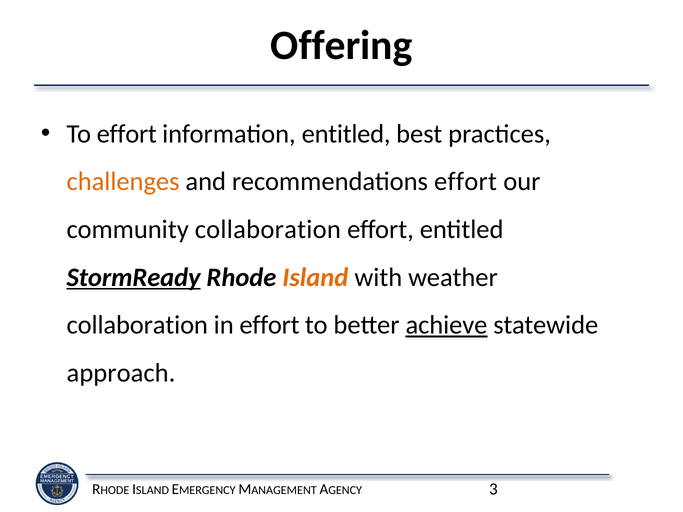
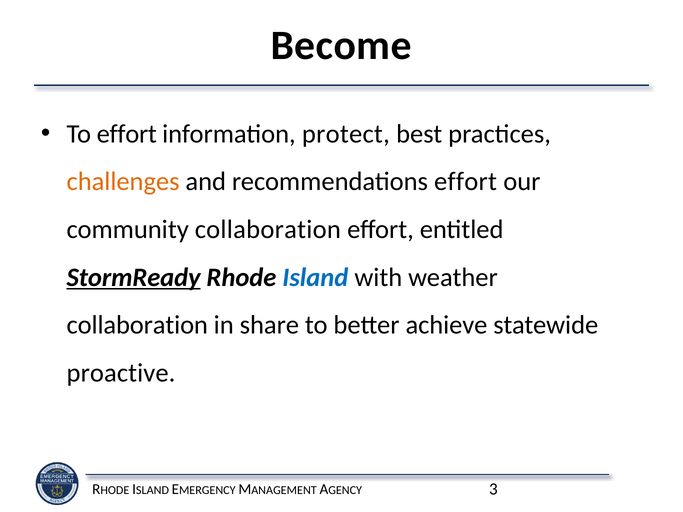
Offering: Offering -> Become
information entitled: entitled -> protect
Island colour: orange -> blue
in effort: effort -> share
achieve underline: present -> none
approach: approach -> proactive
